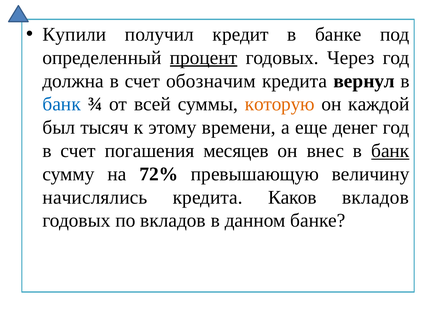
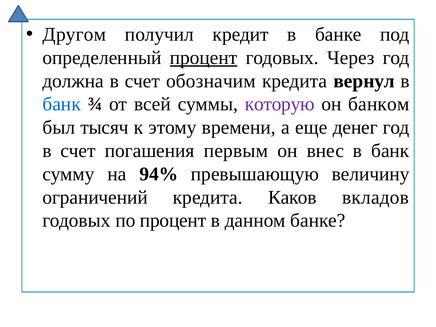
Купили: Купили -> Другом
которую colour: orange -> purple
каждой: каждой -> банком
месяцев: месяцев -> первым
банк at (390, 151) underline: present -> none
72%: 72% -> 94%
начислялись: начислялись -> ограничений
по вкладов: вкладов -> процент
